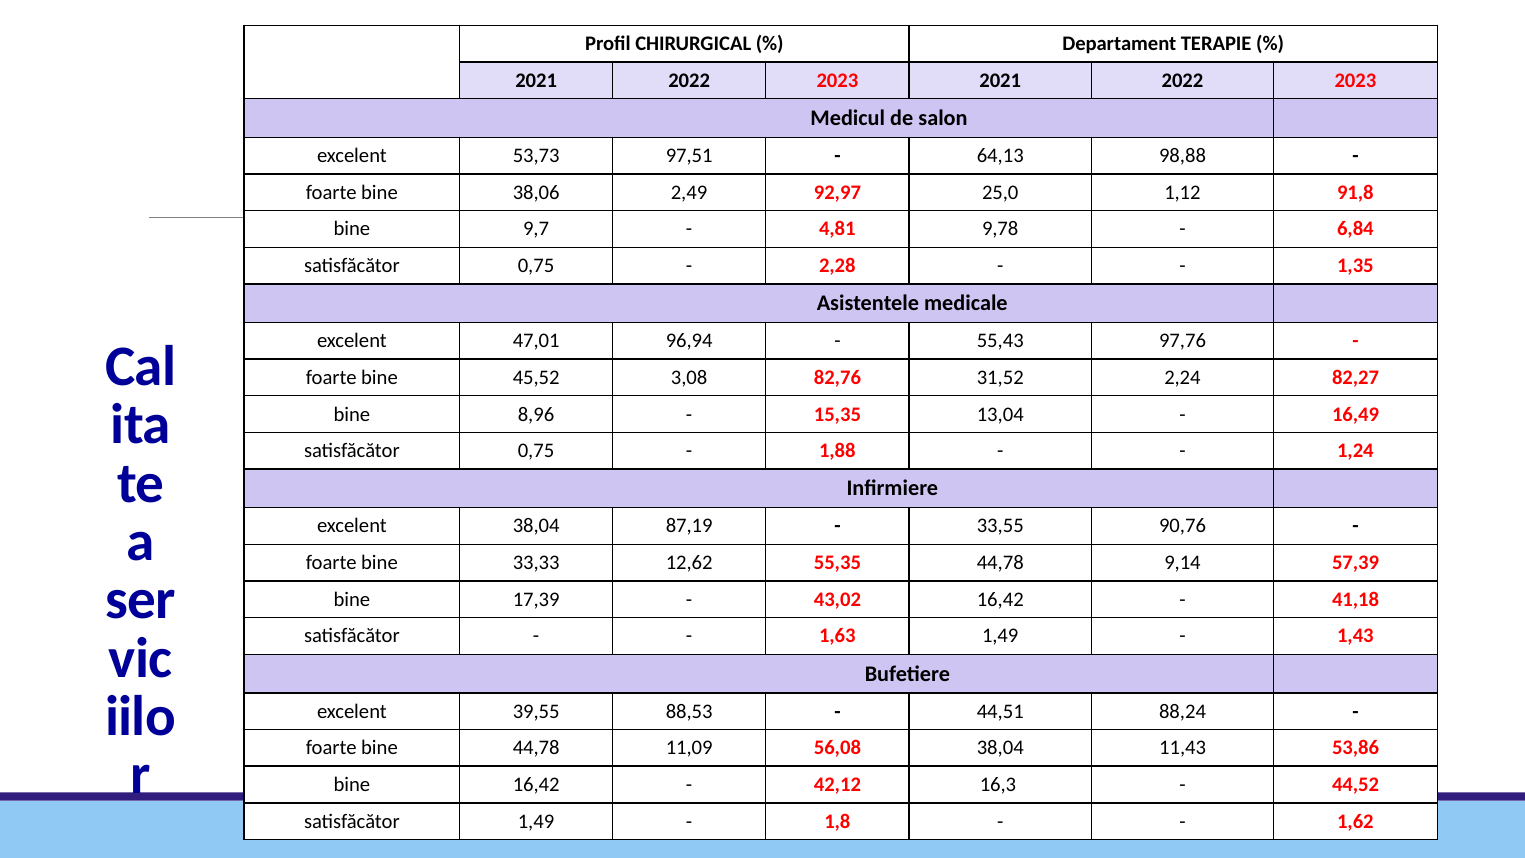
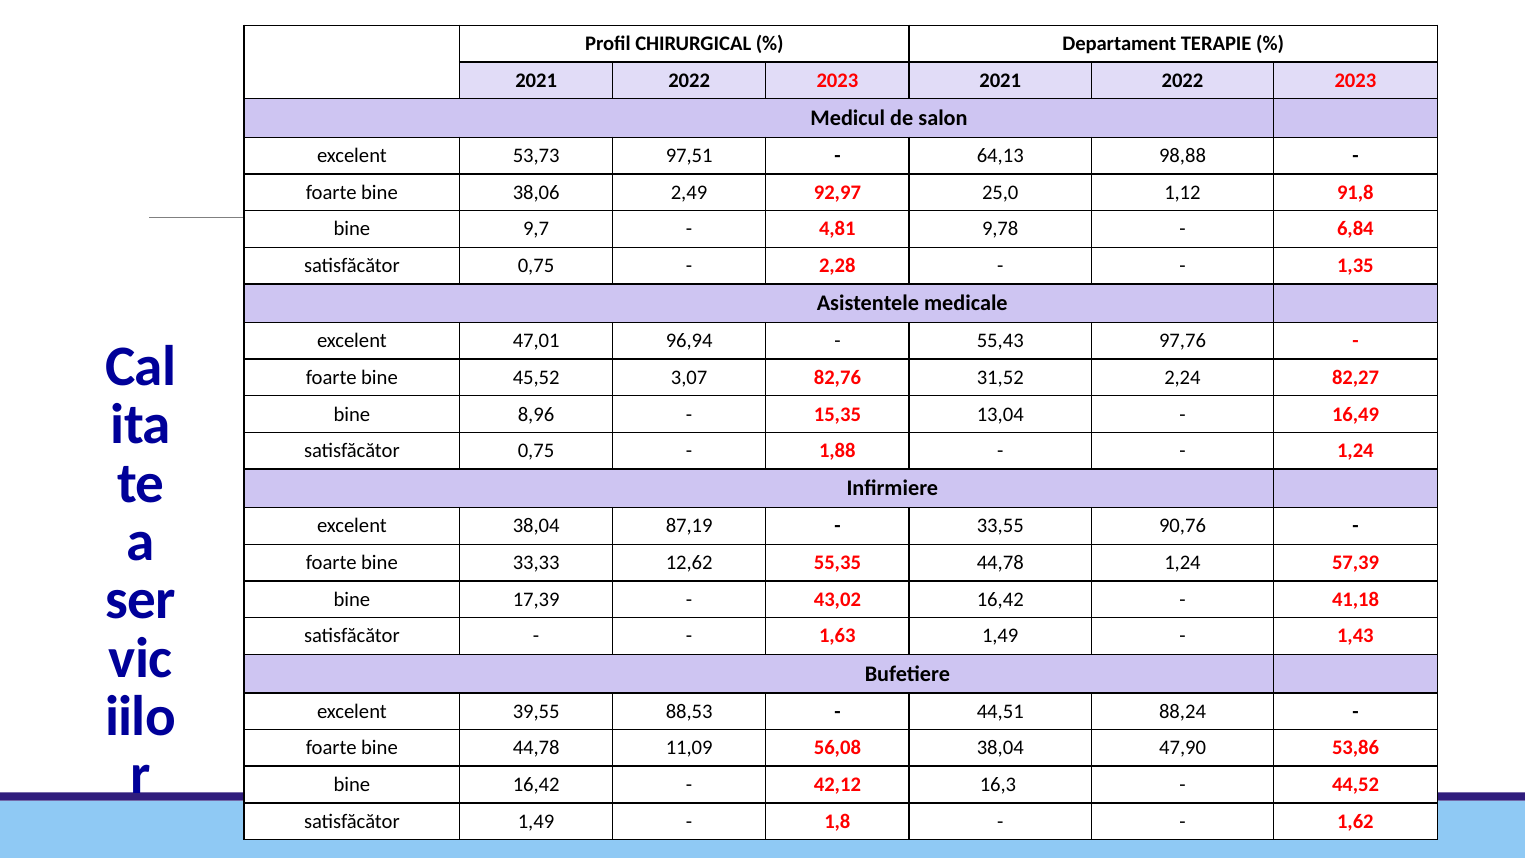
3,08: 3,08 -> 3,07
44,78 9,14: 9,14 -> 1,24
11,43: 11,43 -> 47,90
